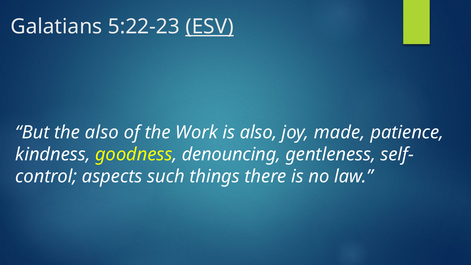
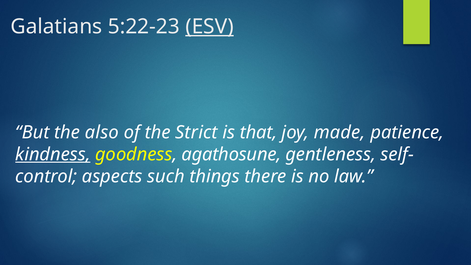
Work: Work -> Strict
is also: also -> that
kindness underline: none -> present
denouncing: denouncing -> agathosune
